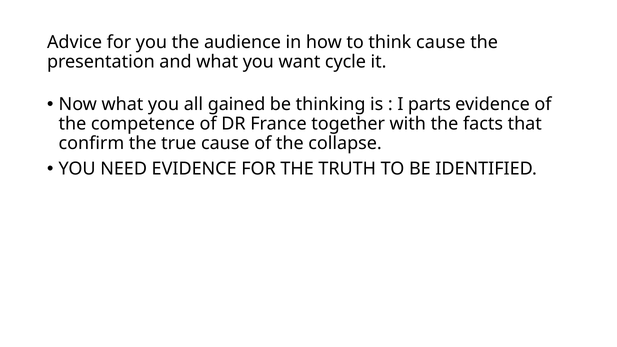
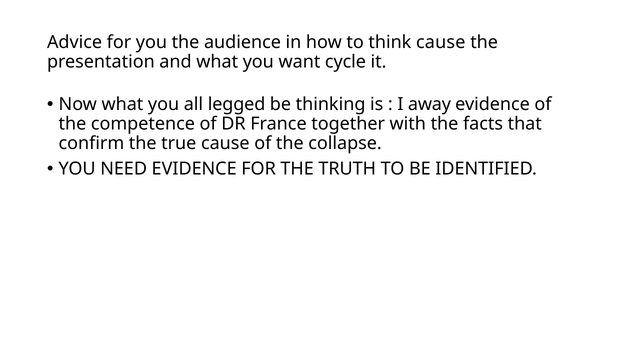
gained: gained -> legged
parts: parts -> away
